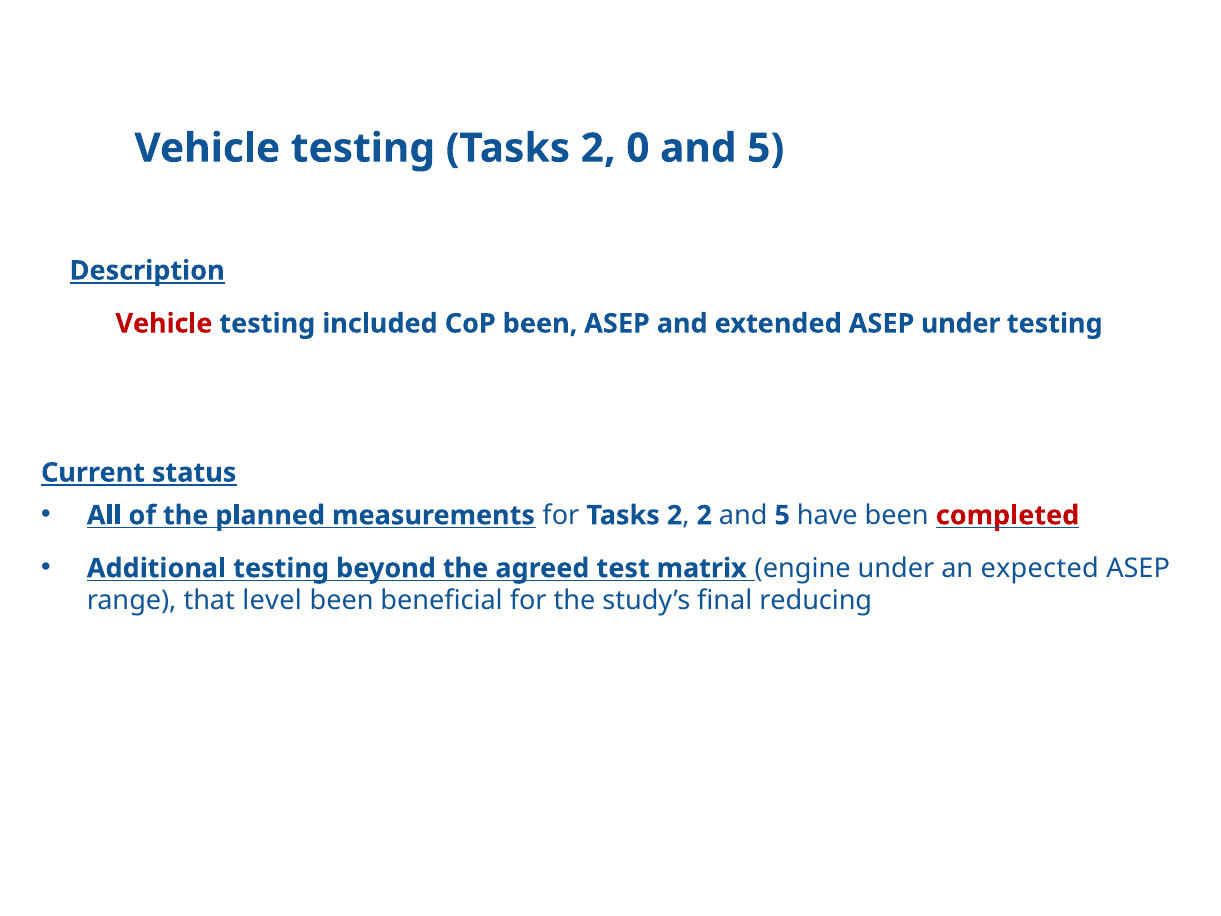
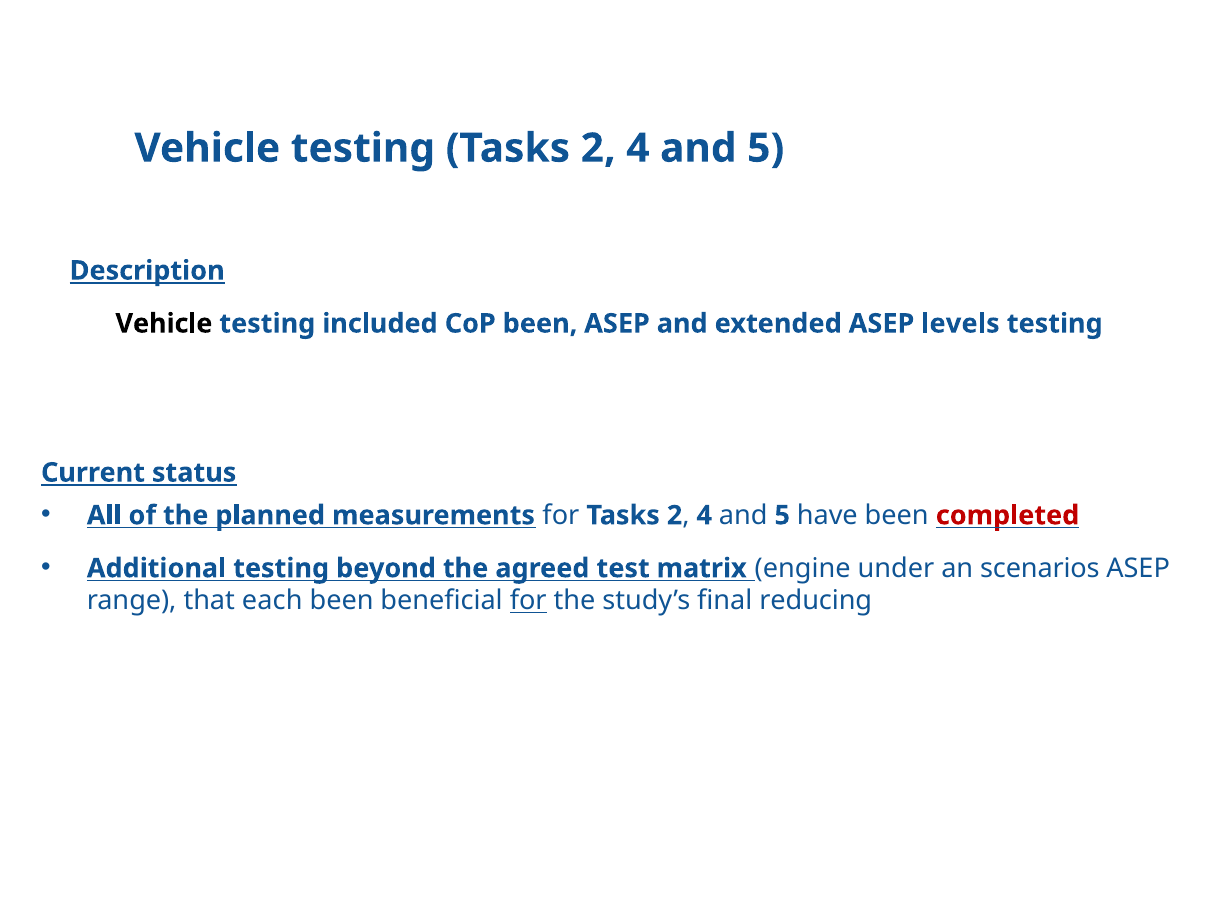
testing Tasks 2 0: 0 -> 4
Vehicle at (164, 324) colour: red -> black
ASEP under: under -> levels
for Tasks 2 2: 2 -> 4
expected: expected -> scenarios
level: level -> each
for at (528, 601) underline: none -> present
